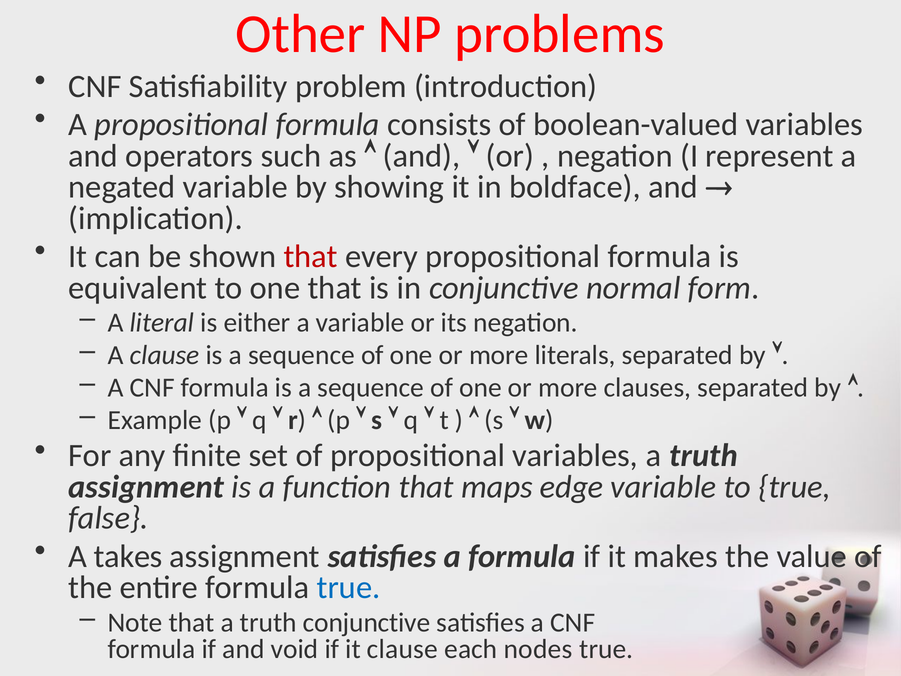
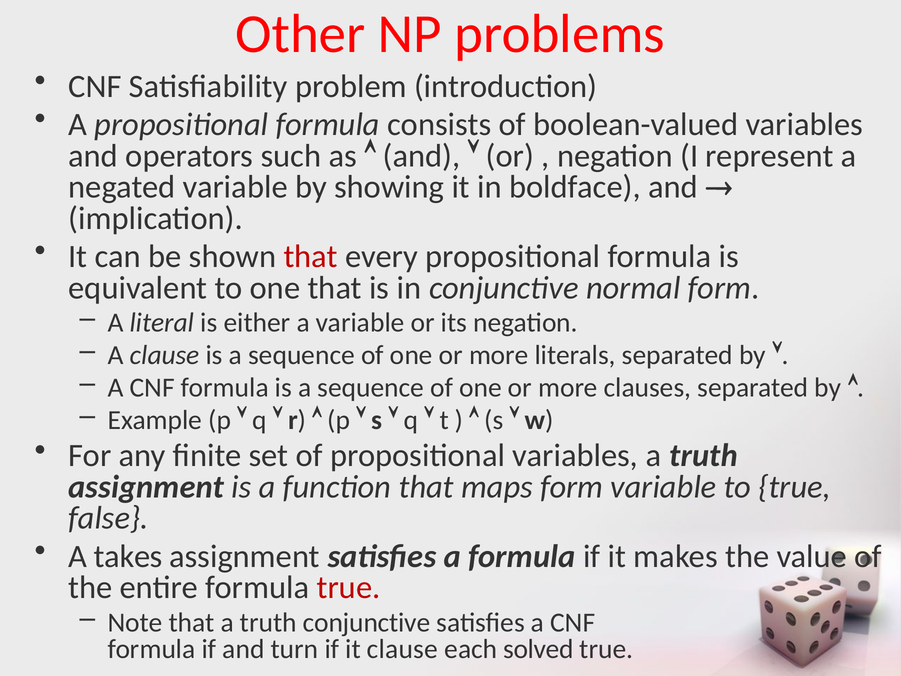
maps edge: edge -> form
true at (349, 587) colour: blue -> red
void: void -> turn
nodes: nodes -> solved
